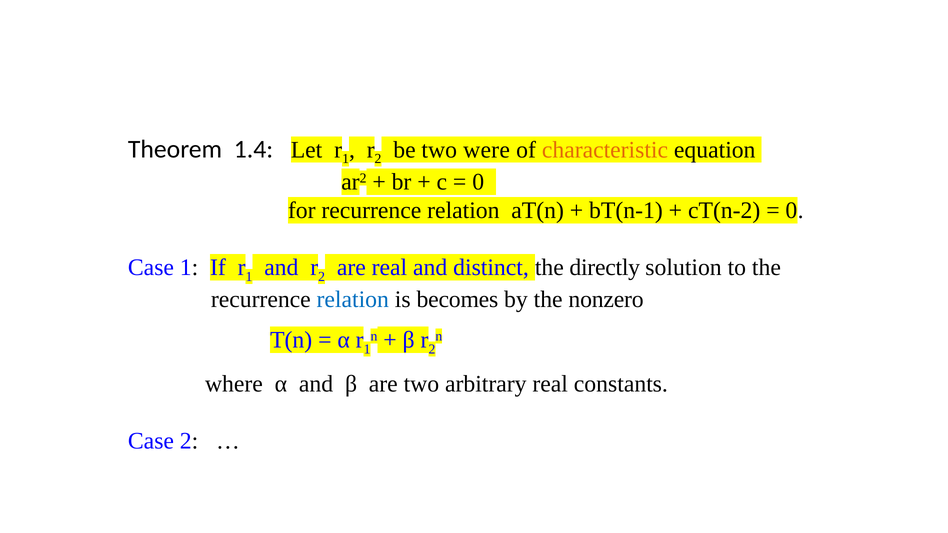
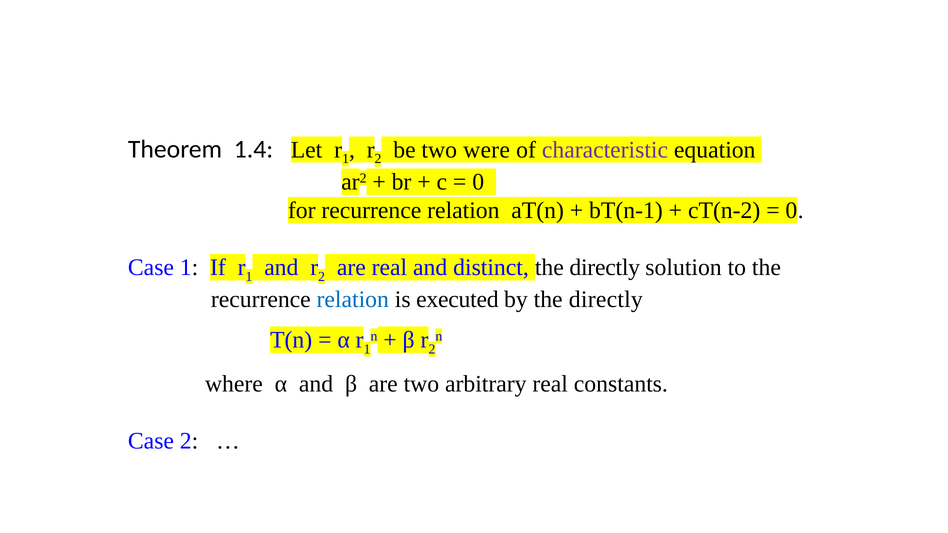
characteristic colour: orange -> purple
becomes: becomes -> executed
by the nonzero: nonzero -> directly
